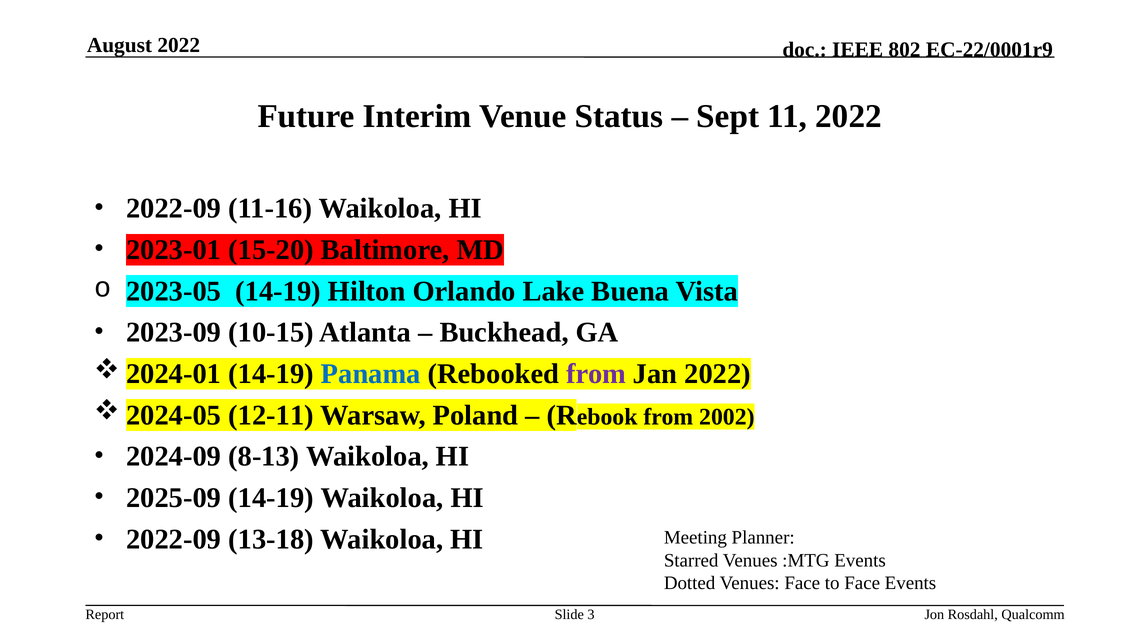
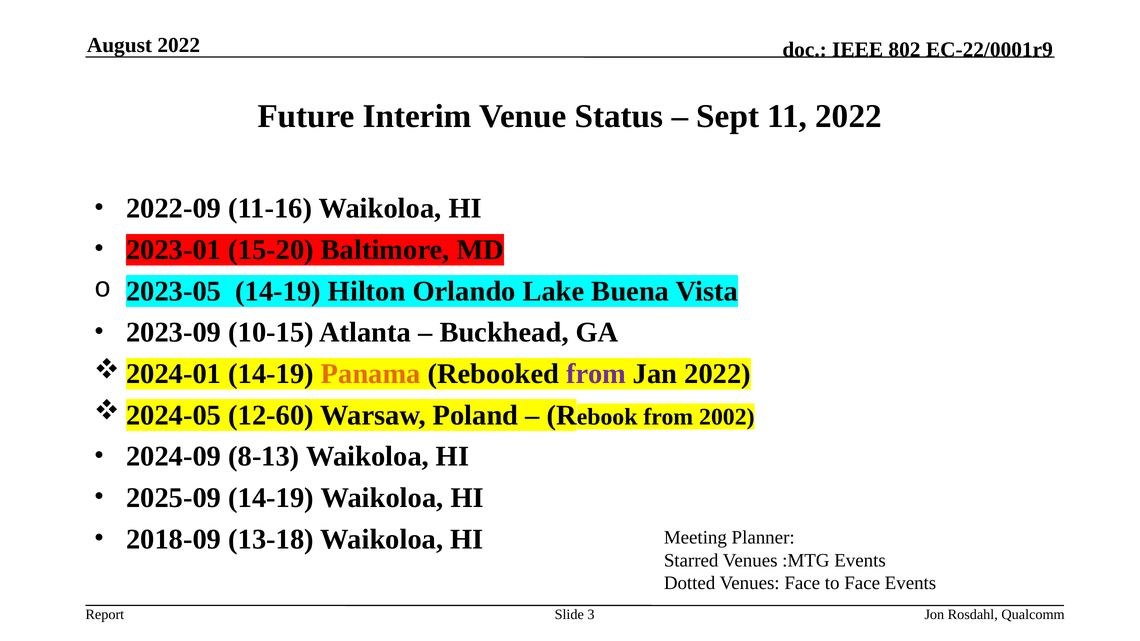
Panama colour: blue -> orange
12-11: 12-11 -> 12-60
2022-09 at (174, 539): 2022-09 -> 2018-09
